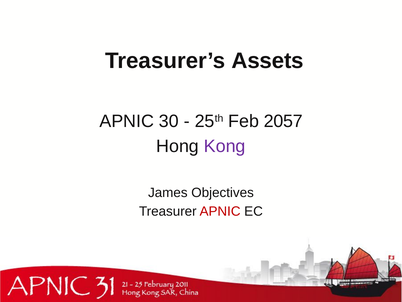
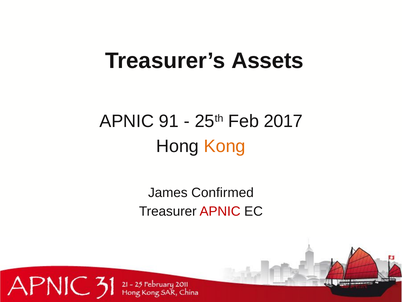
30: 30 -> 91
2057: 2057 -> 2017
Kong colour: purple -> orange
Objectives: Objectives -> Confirmed
